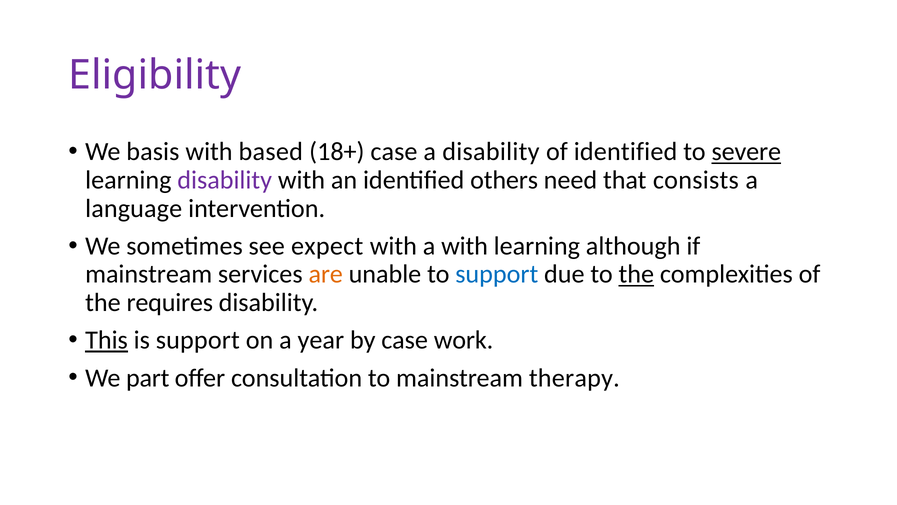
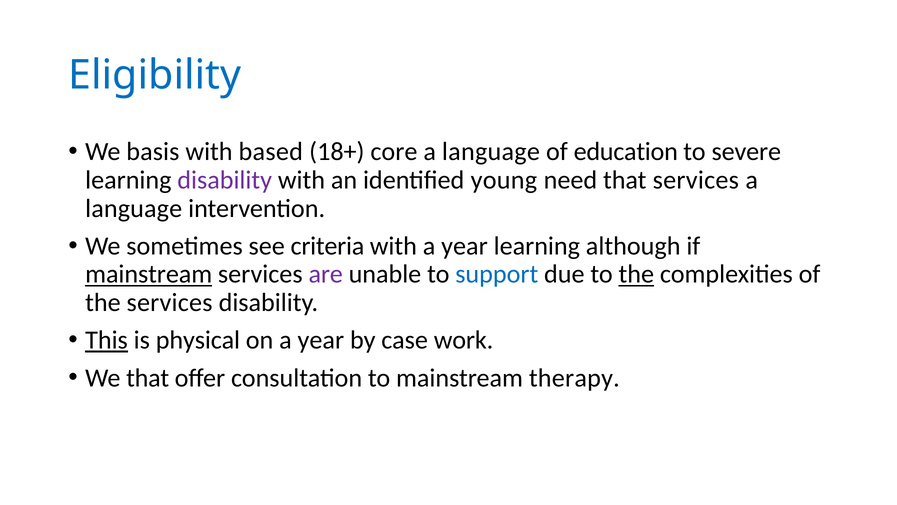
Eligibility colour: purple -> blue
18+ case: case -> core
disability at (491, 152): disability -> language
of identified: identified -> education
severe underline: present -> none
others: others -> young
that consists: consists -> services
expect: expect -> criteria
with a with: with -> year
mainstream at (149, 274) underline: none -> present
are colour: orange -> purple
the requires: requires -> services
is support: support -> physical
We part: part -> that
